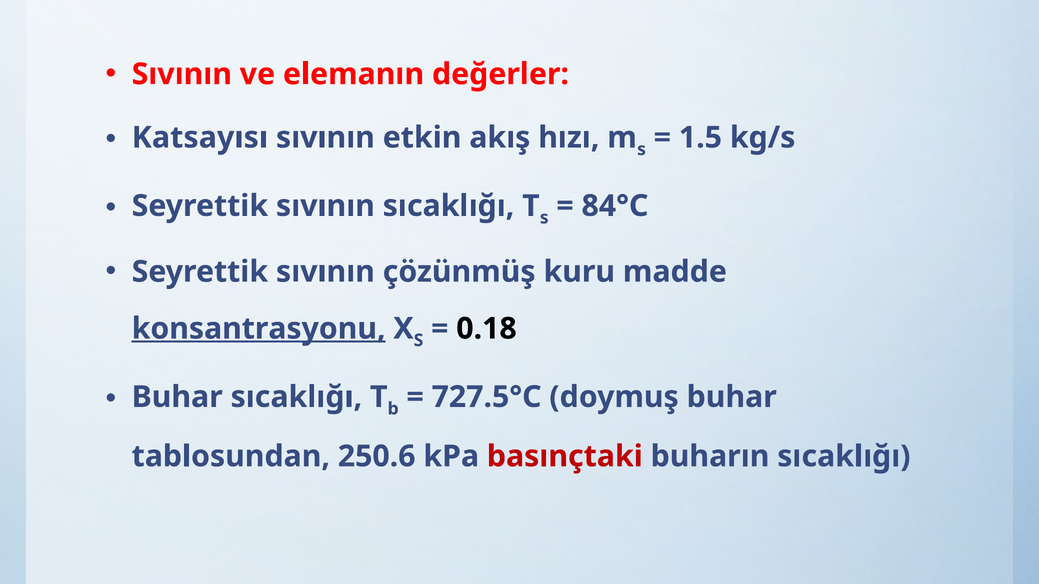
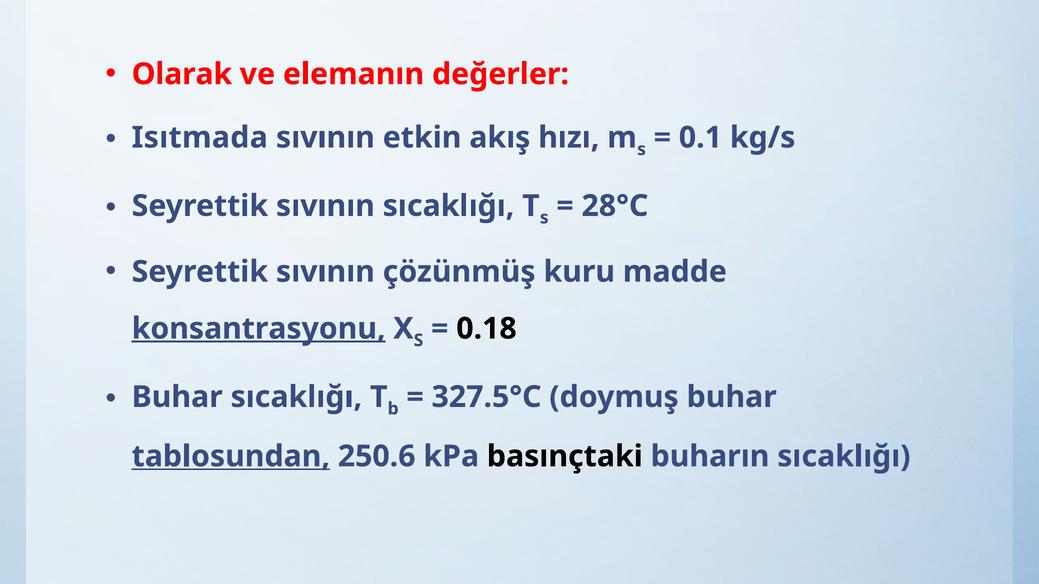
Sıvının at (182, 74): Sıvının -> Olarak
Katsayısı: Katsayısı -> Isıtmada
1.5: 1.5 -> 0.1
84°C: 84°C -> 28°C
727.5°C: 727.5°C -> 327.5°C
tablosundan underline: none -> present
basınçtaki colour: red -> black
